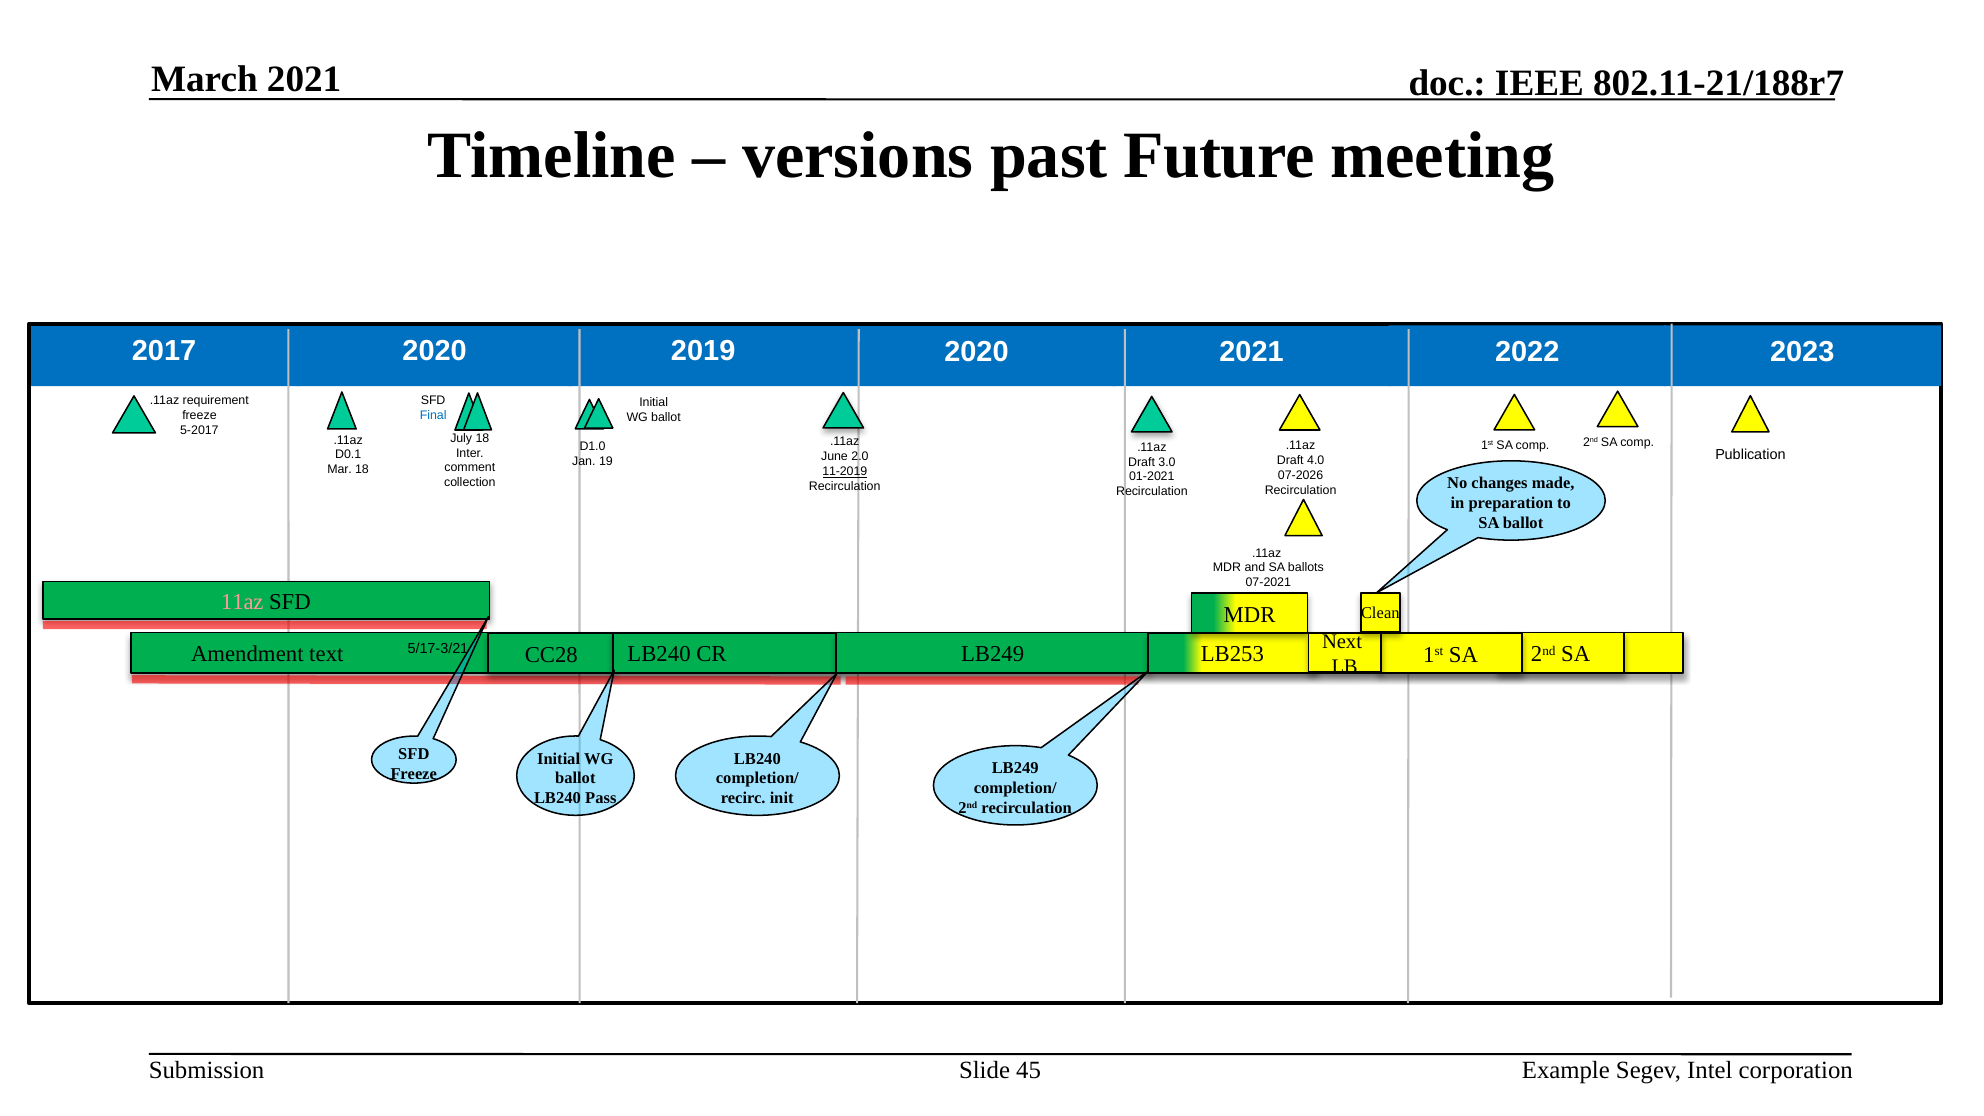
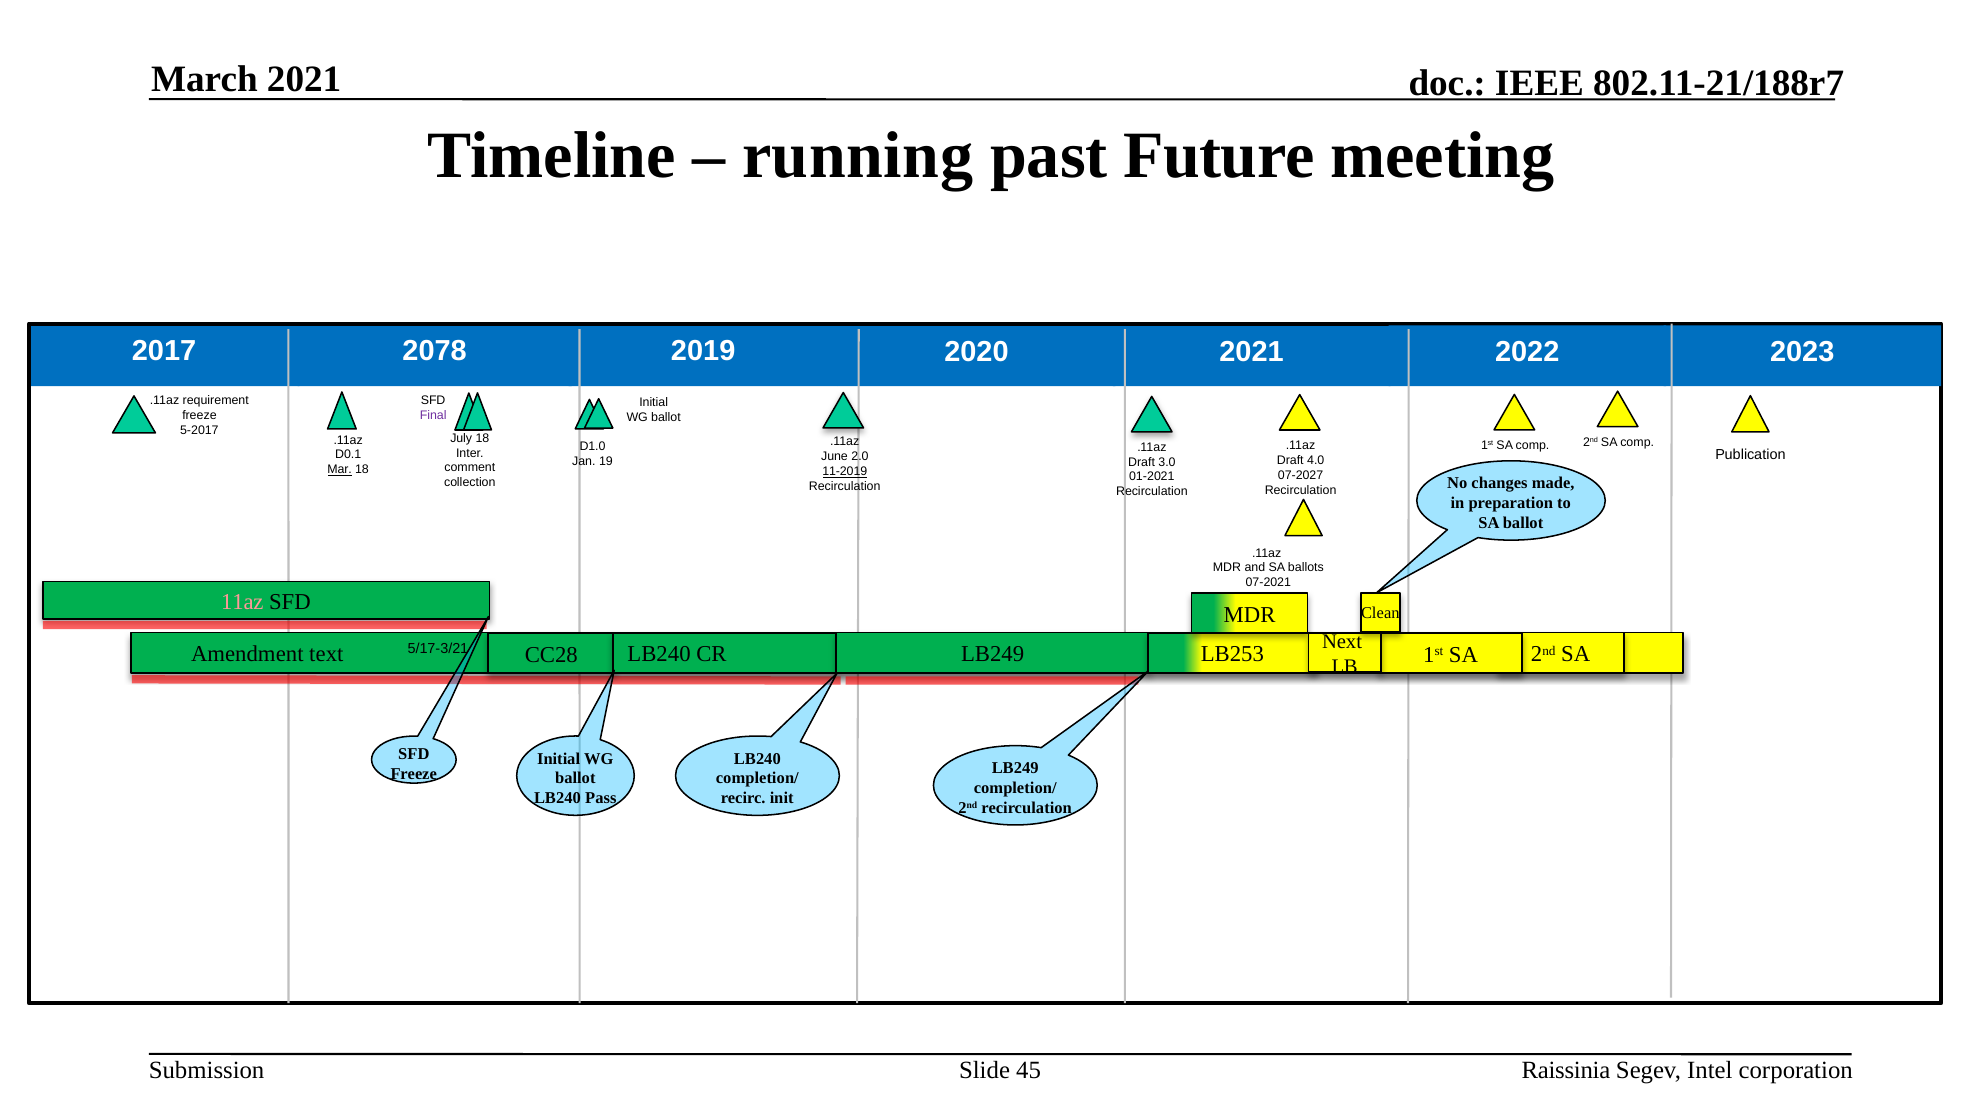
versions: versions -> running
2017 2020: 2020 -> 2078
Final colour: blue -> purple
Mar underline: none -> present
07-2026: 07-2026 -> 07-2027
Example: Example -> Raissinia
